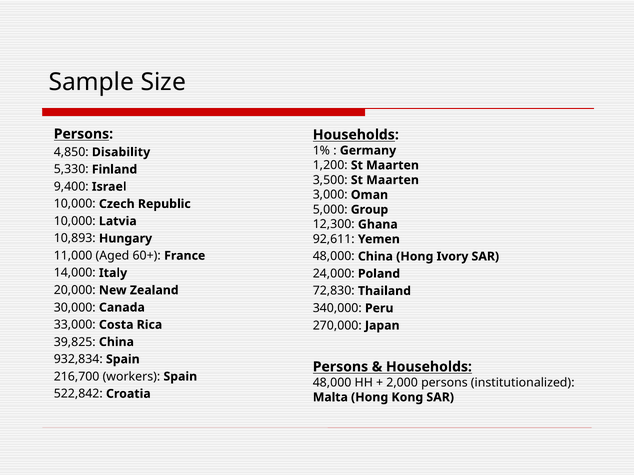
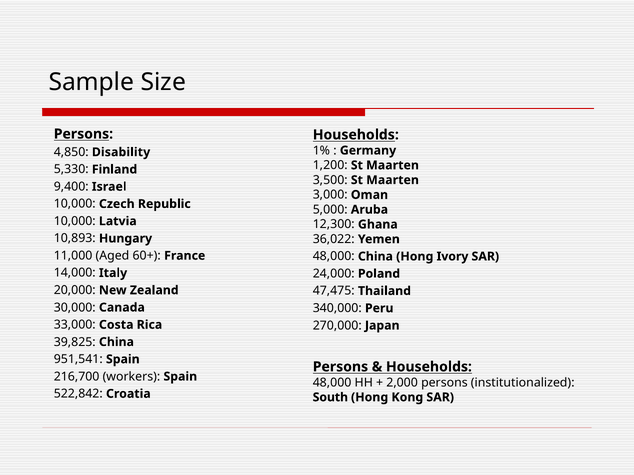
Group: Group -> Aruba
92,611: 92,611 -> 36,022
72,830: 72,830 -> 47,475
932,834: 932,834 -> 951,541
Malta: Malta -> South
